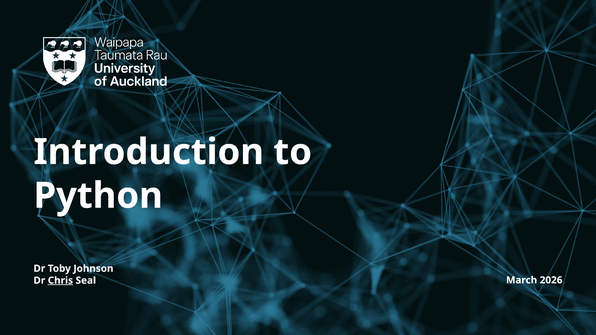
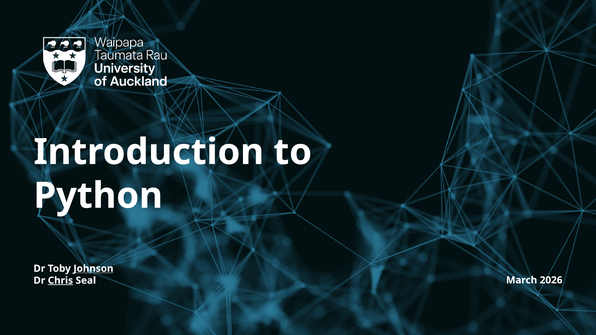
Johnson underline: none -> present
